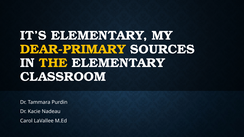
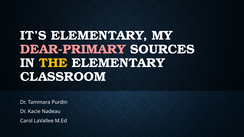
DEAR-PRIMARY colour: yellow -> pink
